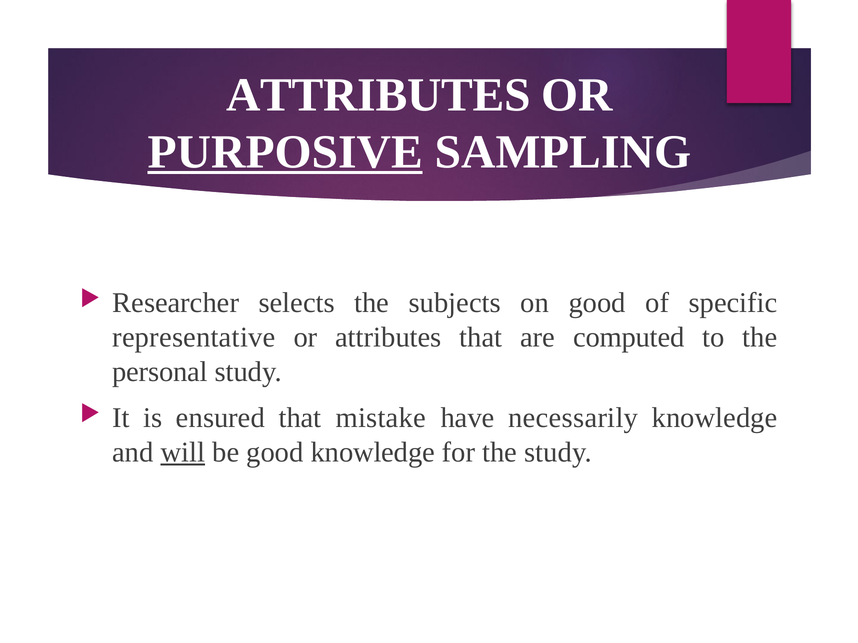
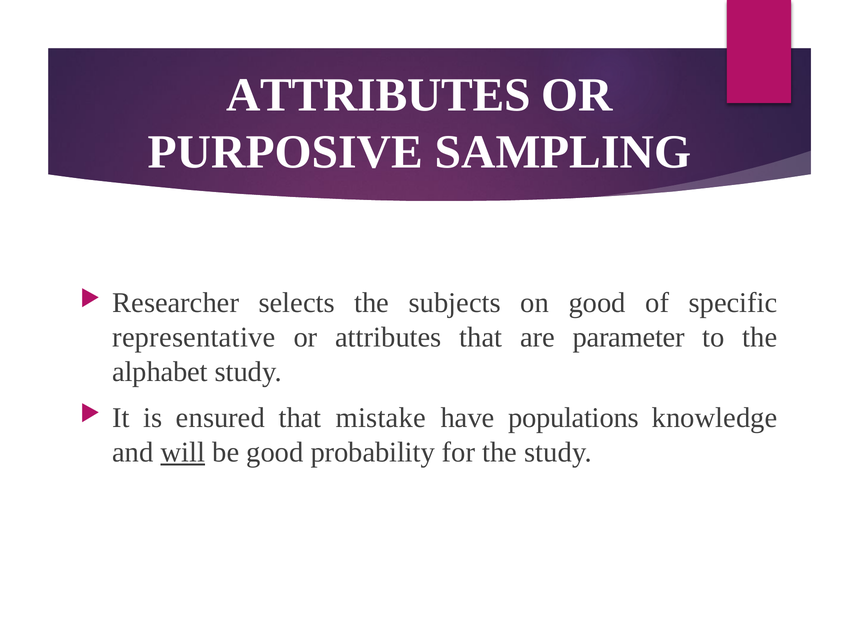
PURPOSIVE underline: present -> none
computed: computed -> parameter
personal: personal -> alphabet
necessarily: necessarily -> populations
good knowledge: knowledge -> probability
